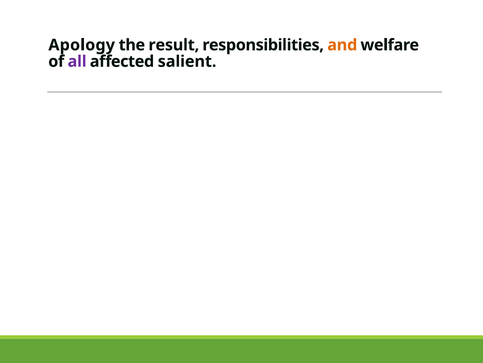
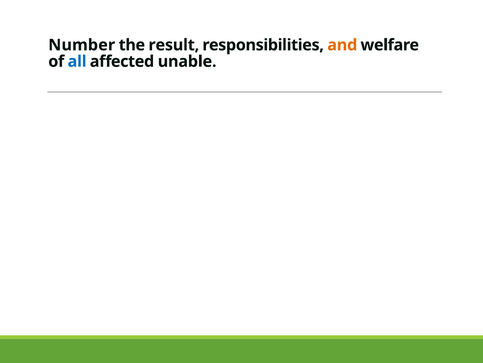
Apology: Apology -> Number
all colour: purple -> blue
salient: salient -> unable
